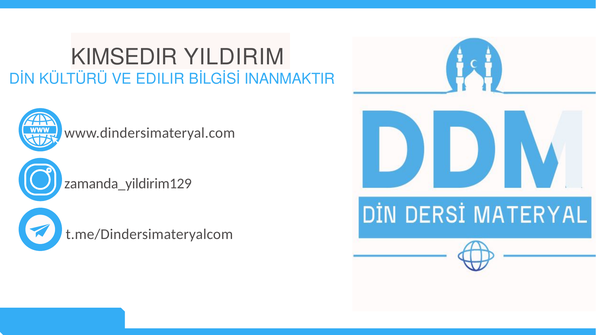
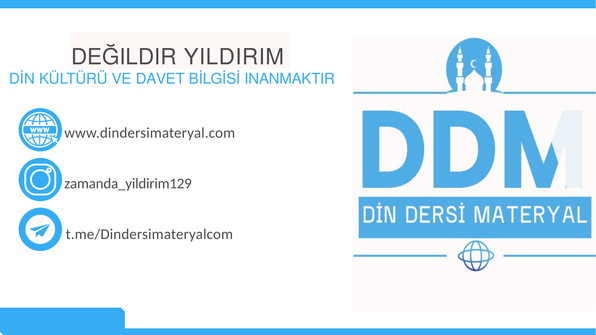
KIMSEDIR: KIMSEDIR -> DEĞILDIR
EDILIR: EDILIR -> DAVET
